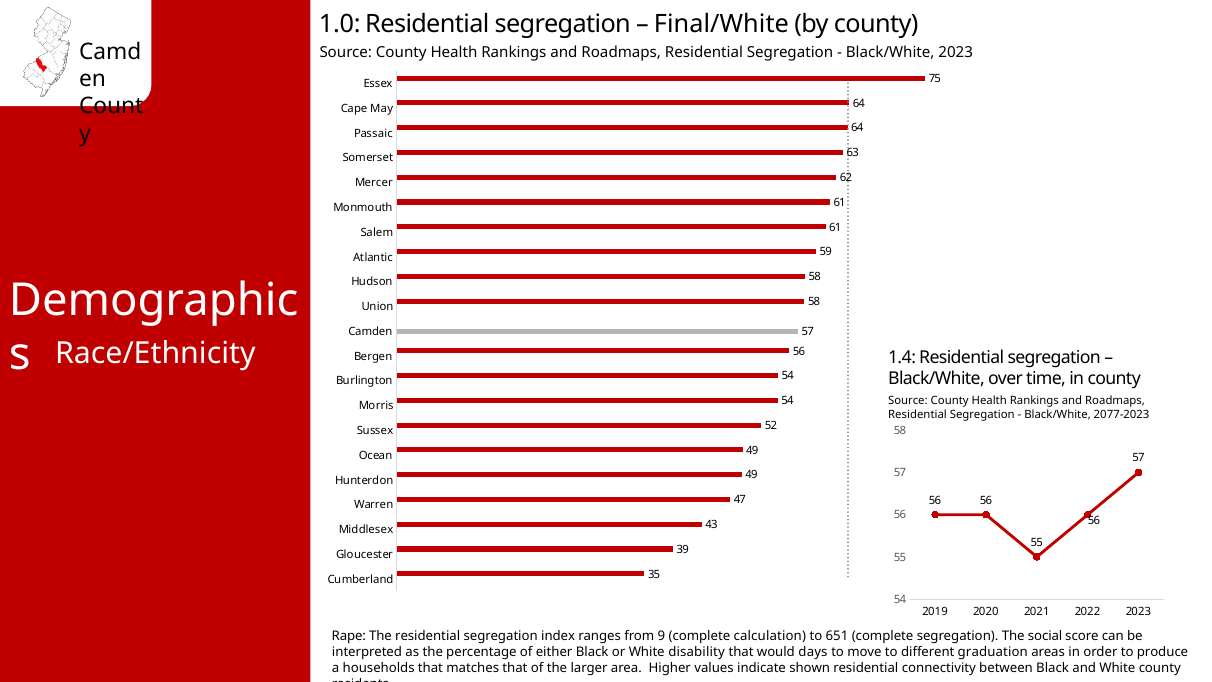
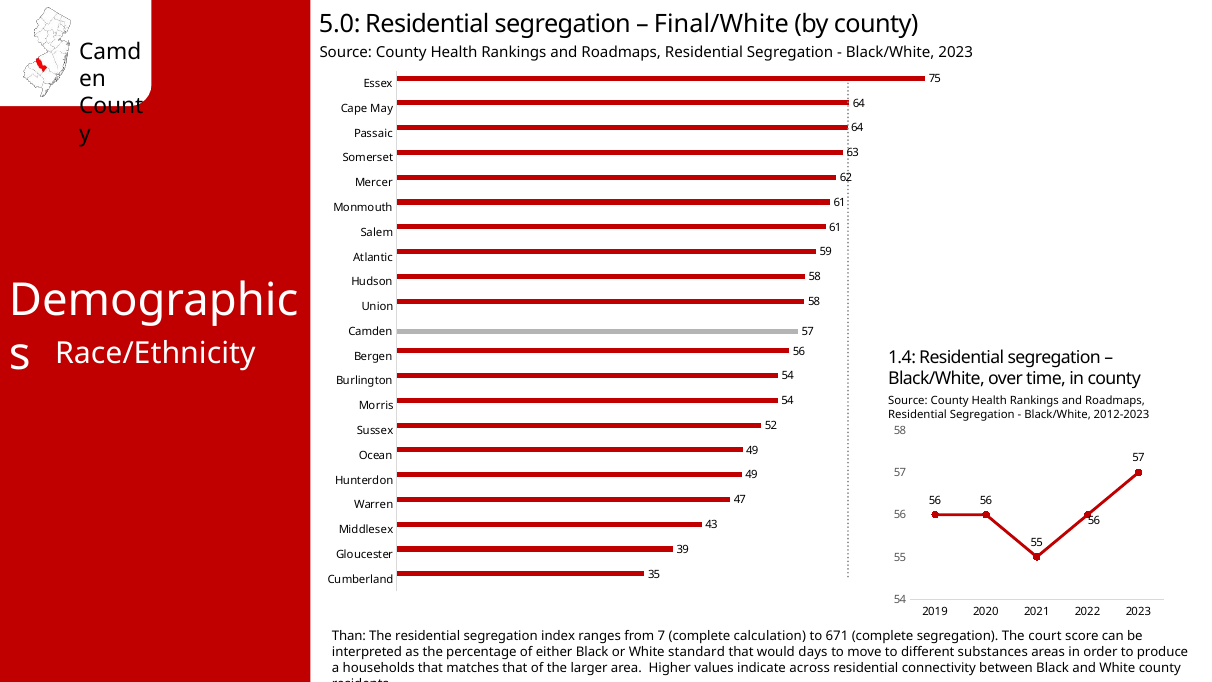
1.0: 1.0 -> 5.0
2077-2023: 2077-2023 -> 2012-2023
Rape: Rape -> Than
9: 9 -> 7
651: 651 -> 671
social: social -> court
disability: disability -> standard
graduation: graduation -> substances
shown: shown -> across
